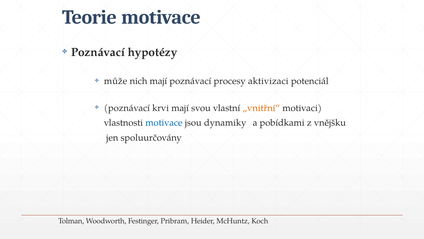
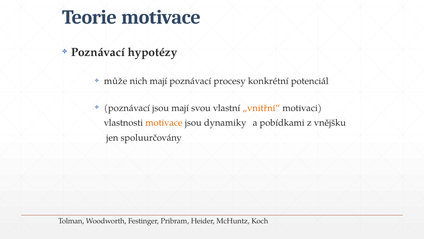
aktivizaci: aktivizaci -> konkrétní
poznávací krvi: krvi -> jsou
motivace at (164, 123) colour: blue -> orange
